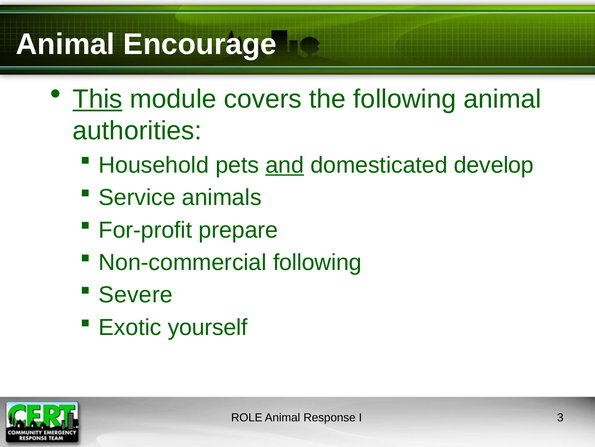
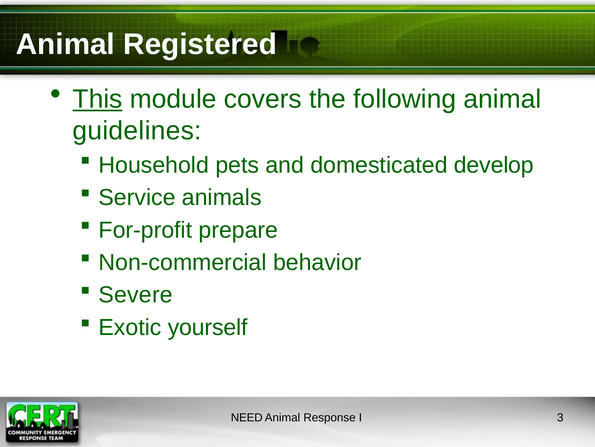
Encourage: Encourage -> Registered
authorities: authorities -> guidelines
and underline: present -> none
Non-commercial following: following -> behavior
ROLE: ROLE -> NEED
